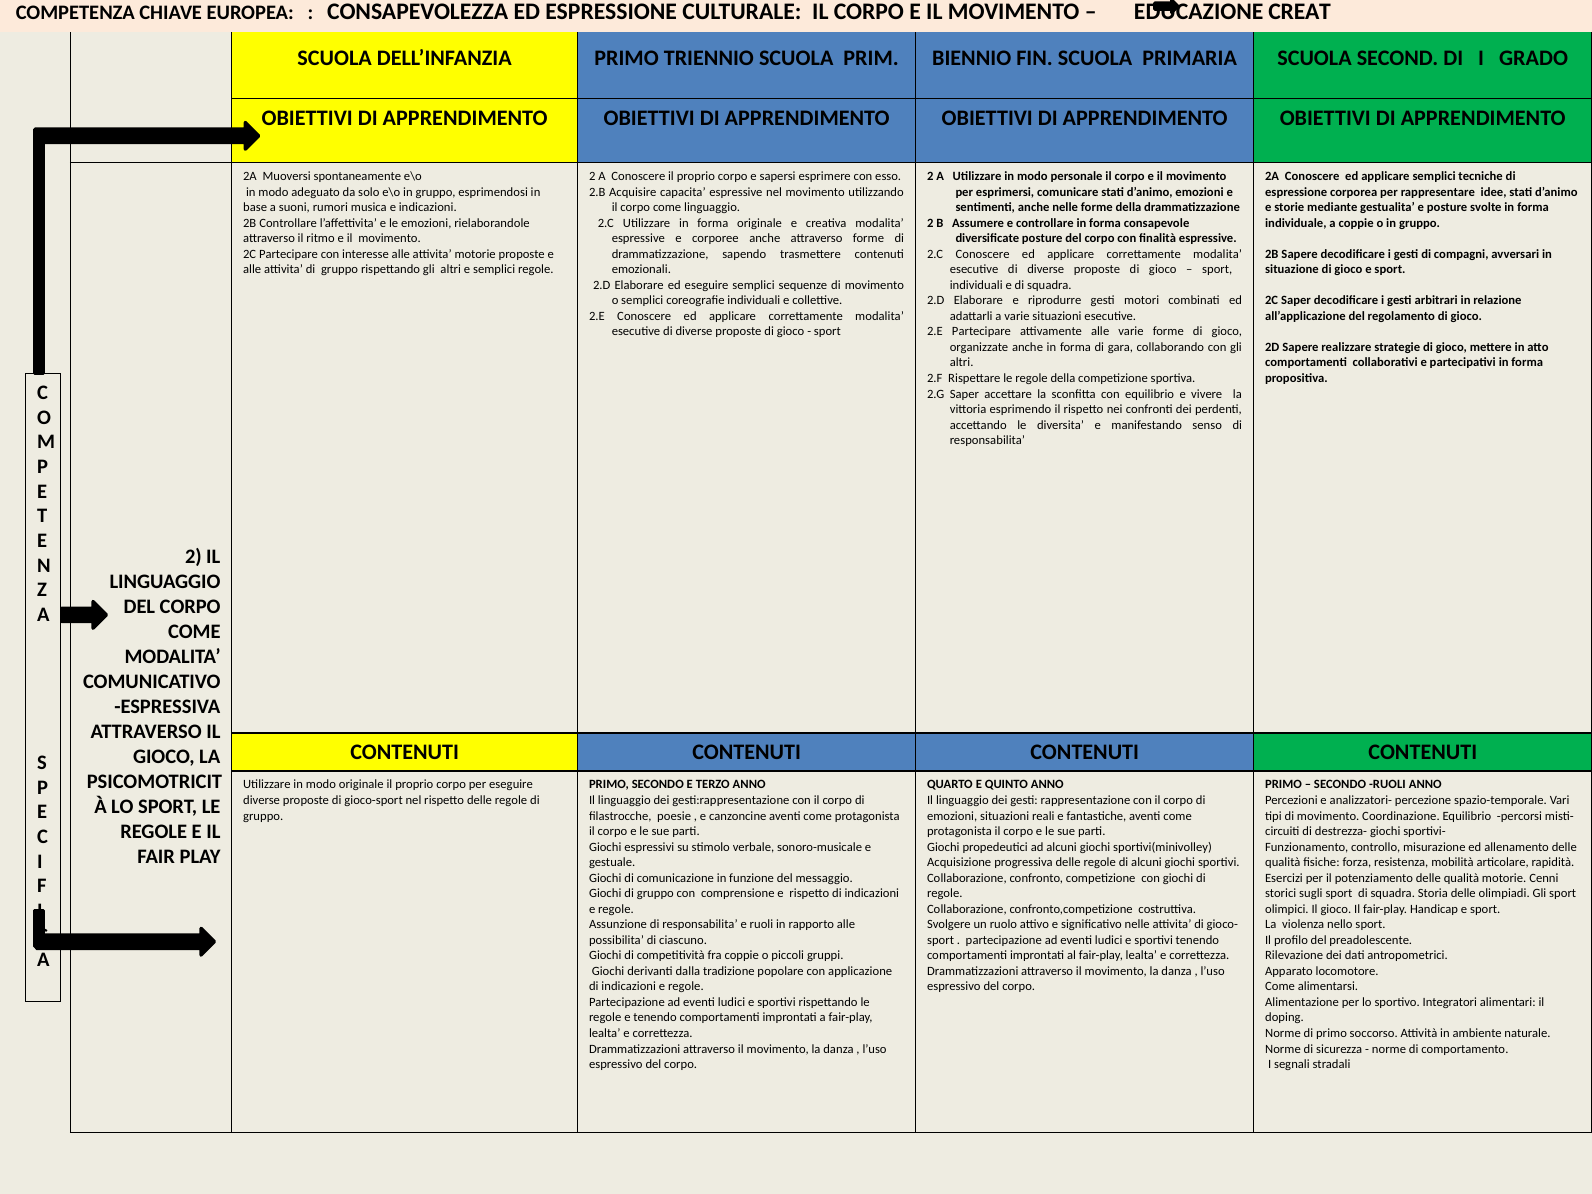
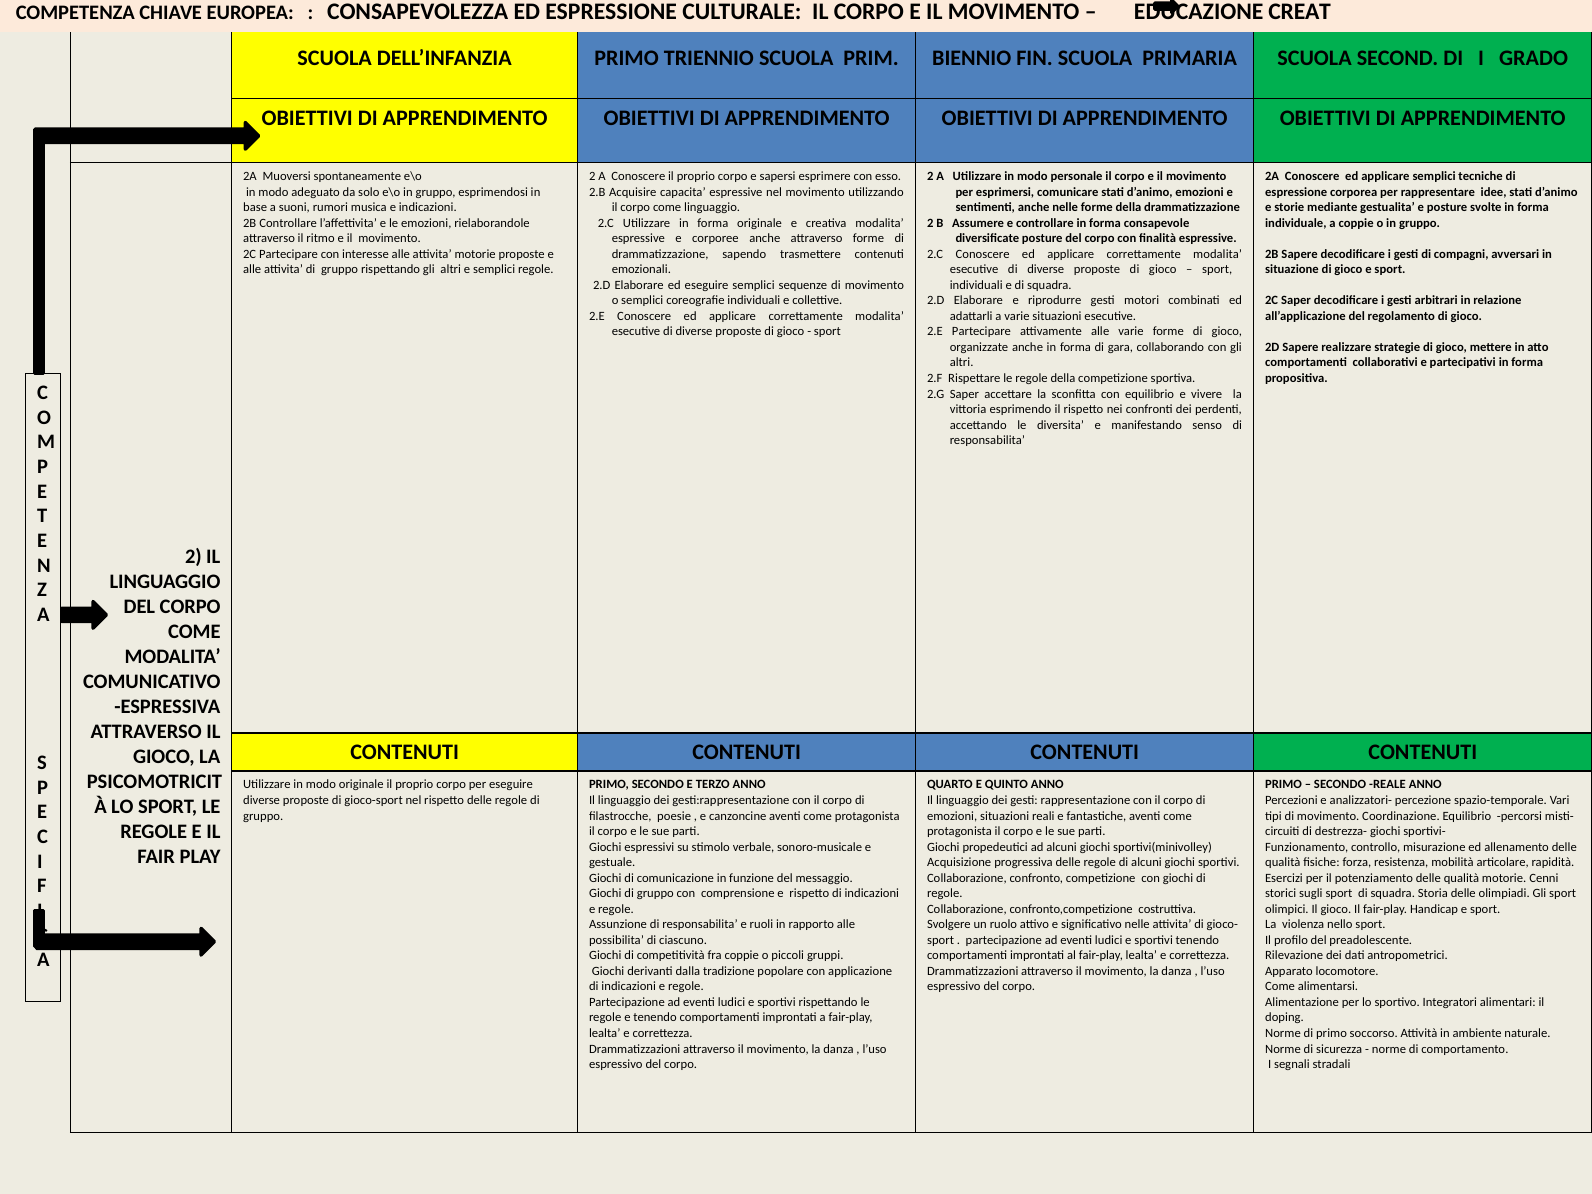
SECONDO RUOLI: RUOLI -> REALE
